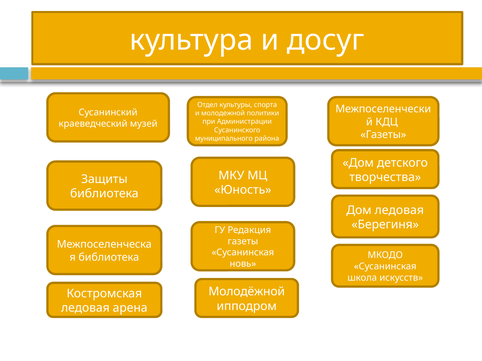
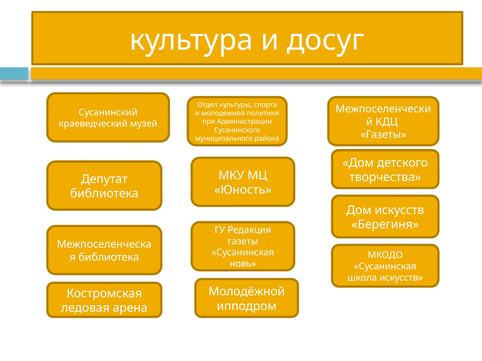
Защиты: Защиты -> Депутат
Дом ледовая: ледовая -> искусств
